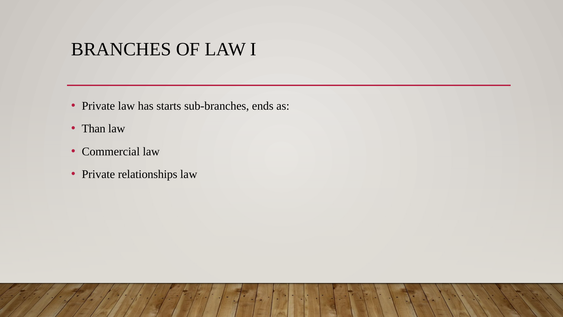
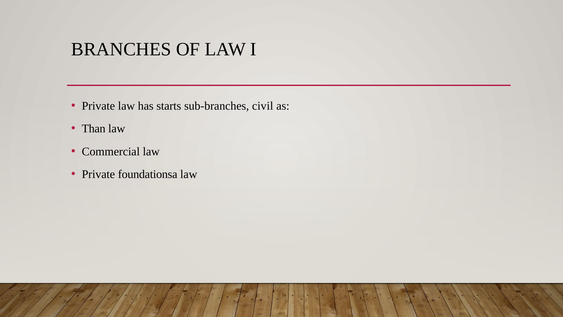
ends: ends -> civil
relationships: relationships -> foundationsa
